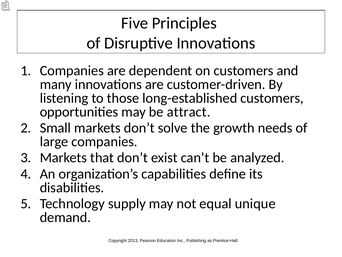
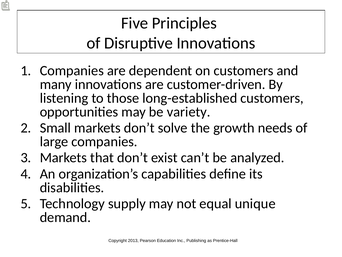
attract: attract -> variety
